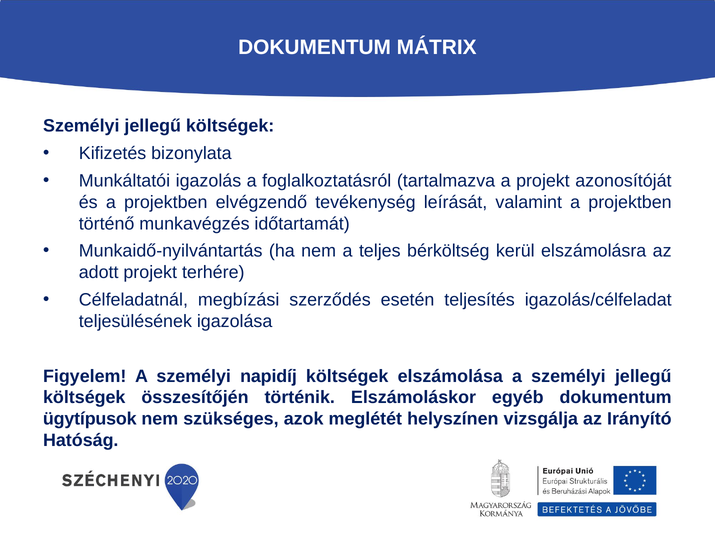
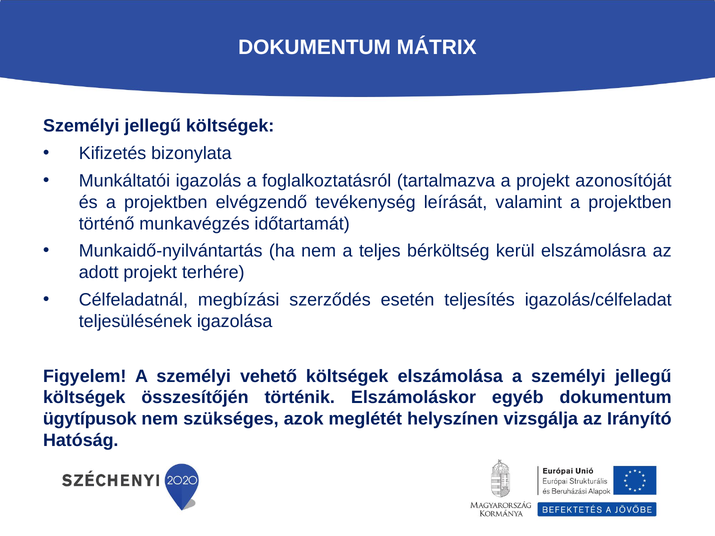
napidíj: napidíj -> vehető
